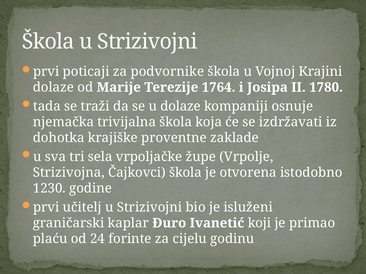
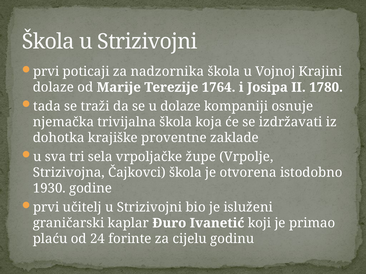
podvornike: podvornike -> nadzornika
1230: 1230 -> 1930
